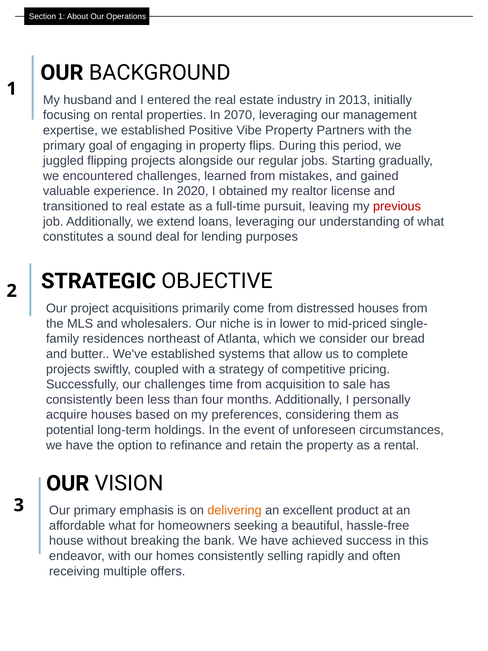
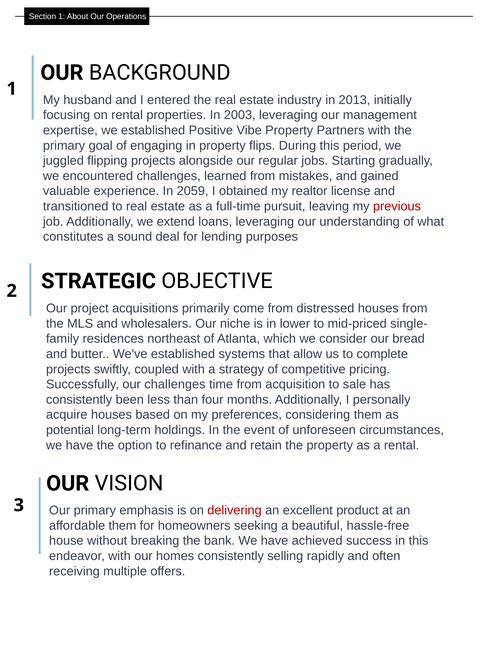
2070: 2070 -> 2003
2020: 2020 -> 2059
delivering colour: orange -> red
affordable what: what -> them
